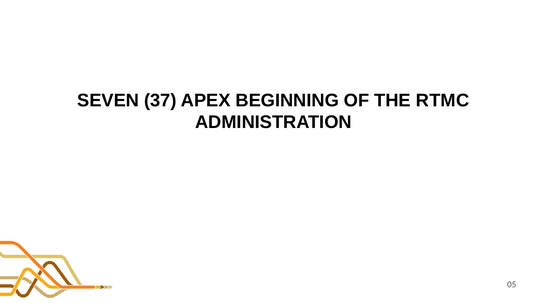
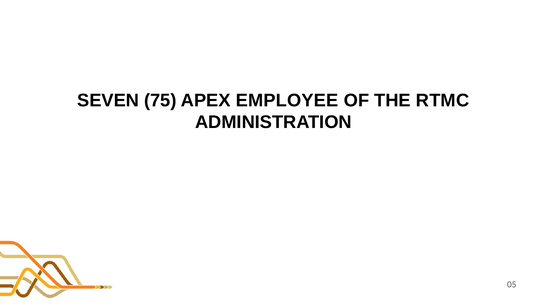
37: 37 -> 75
BEGINNING: BEGINNING -> EMPLOYEE
